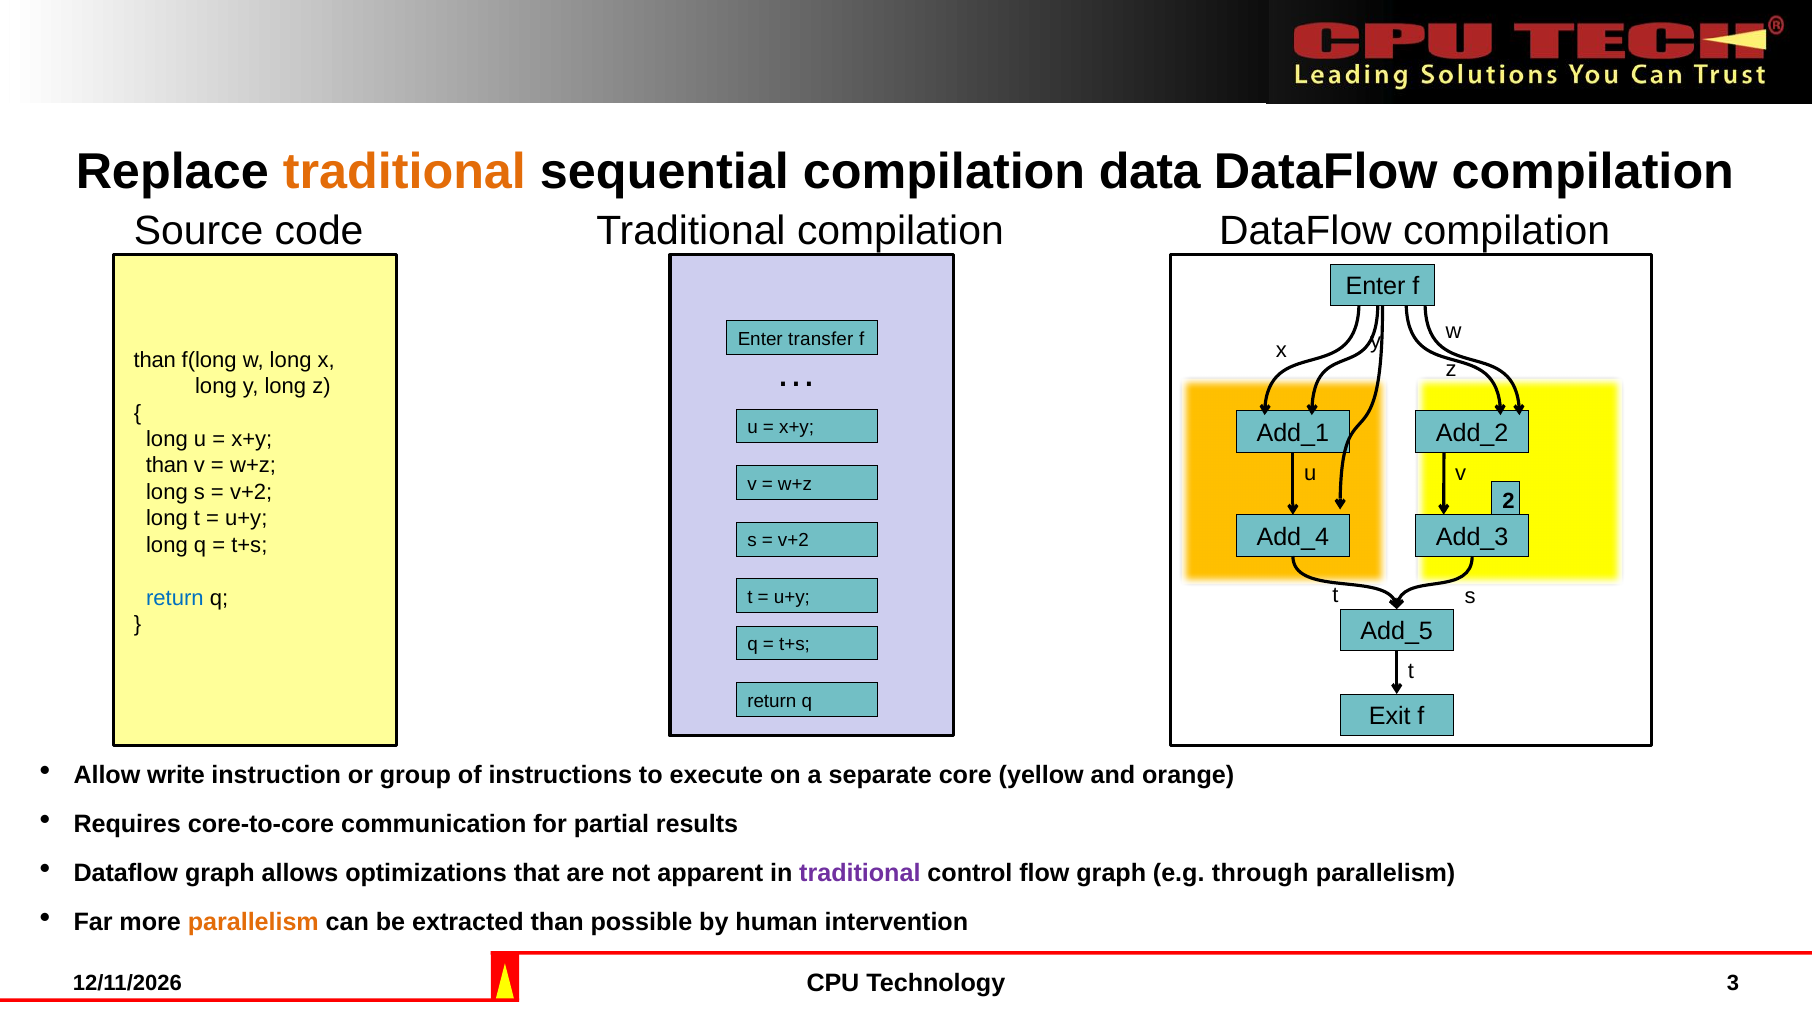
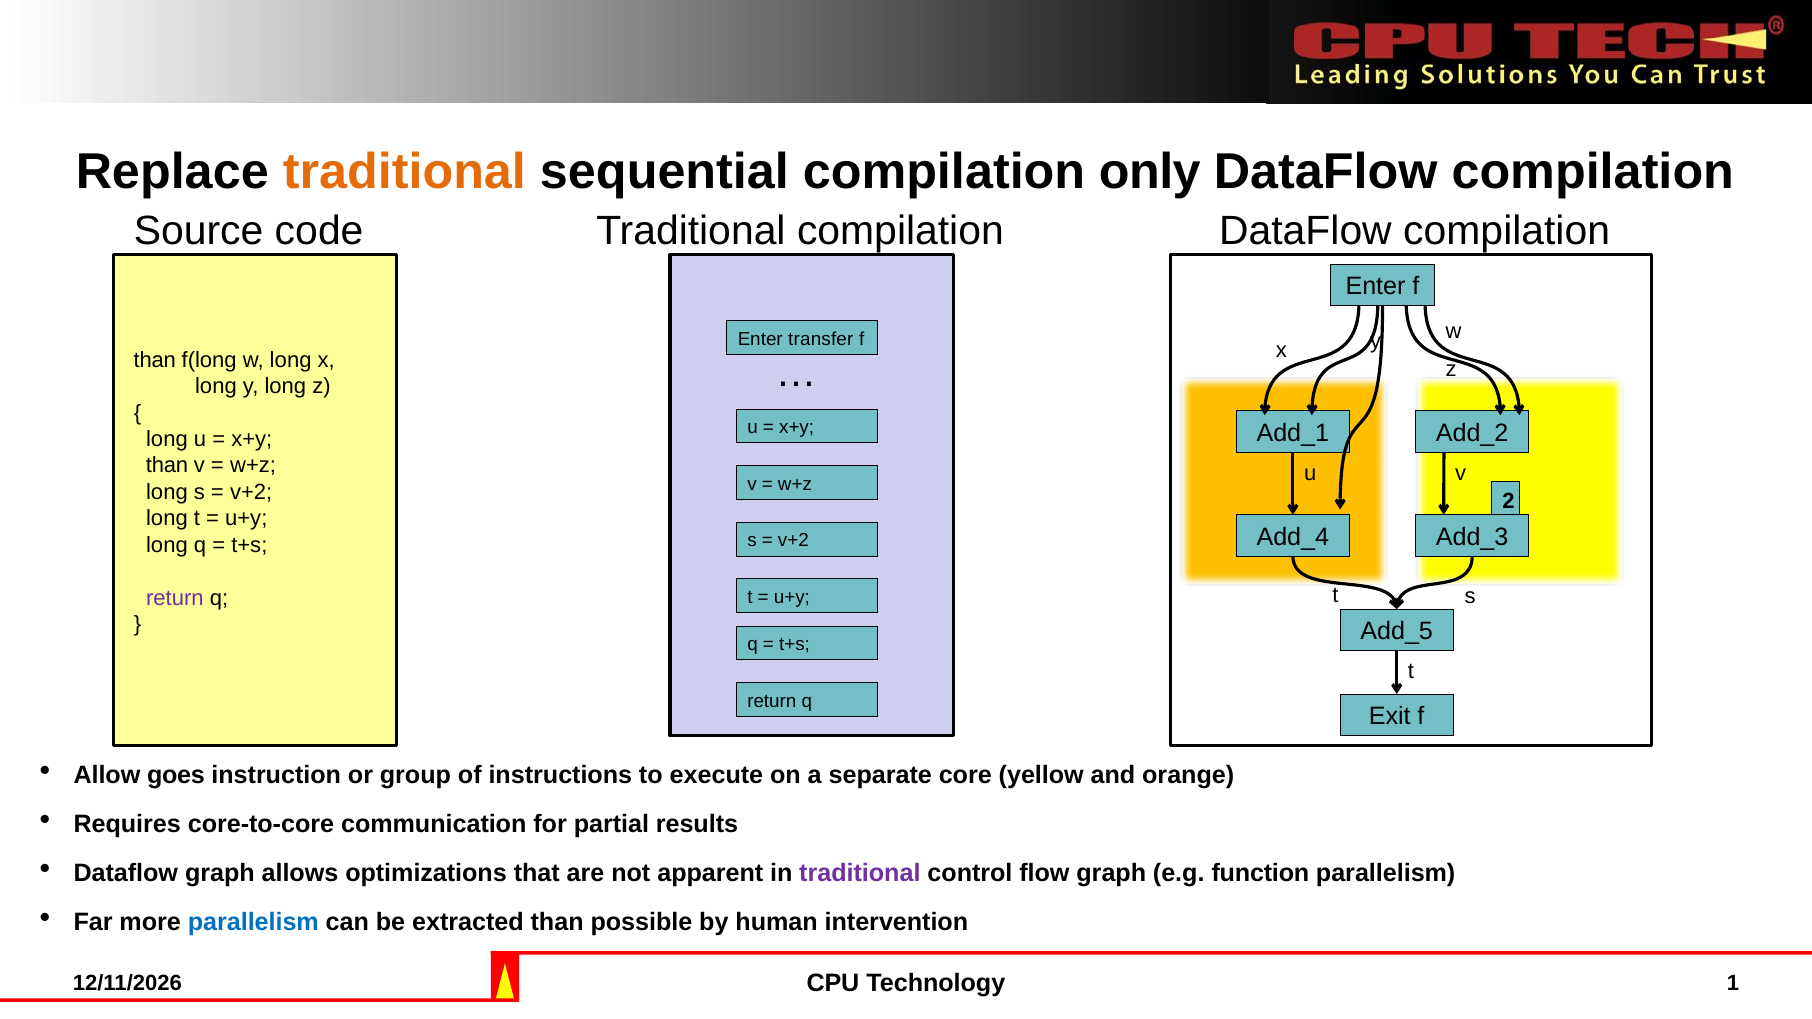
data: data -> only
return at (175, 598) colour: blue -> purple
write: write -> goes
through: through -> function
parallelism at (253, 923) colour: orange -> blue
3: 3 -> 1
